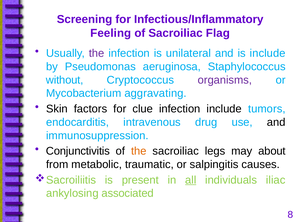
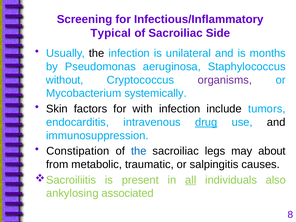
Feeling: Feeling -> Typical
Flag: Flag -> Side
the at (97, 53) colour: purple -> black
is include: include -> months
aggravating: aggravating -> systemically
clue: clue -> with
drug underline: none -> present
Conjunctivitis: Conjunctivitis -> Constipation
the at (139, 151) colour: orange -> blue
iliac: iliac -> also
